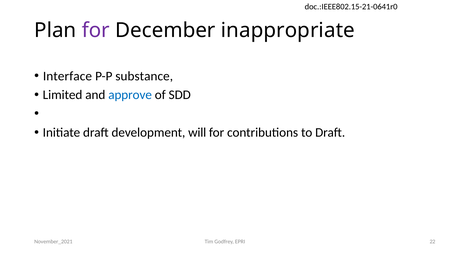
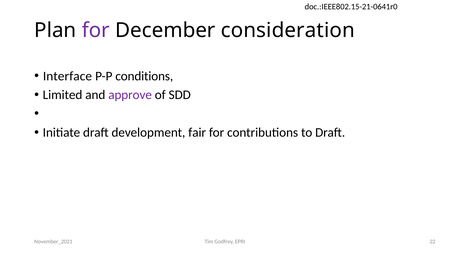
inappropriate: inappropriate -> consideration
substance: substance -> conditions
approve colour: blue -> purple
will: will -> fair
